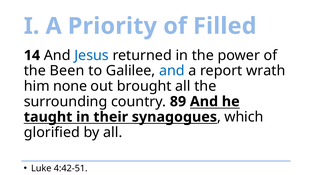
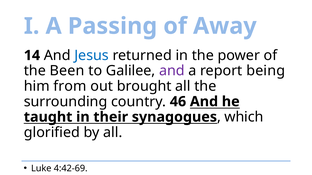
Priority: Priority -> Passing
Filled: Filled -> Away
and at (172, 71) colour: blue -> purple
wrath: wrath -> being
none: none -> from
89: 89 -> 46
4:42-51: 4:42-51 -> 4:42-69
